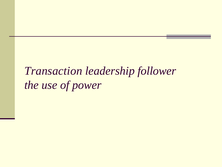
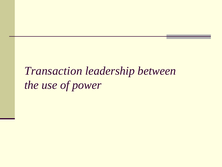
follower: follower -> between
